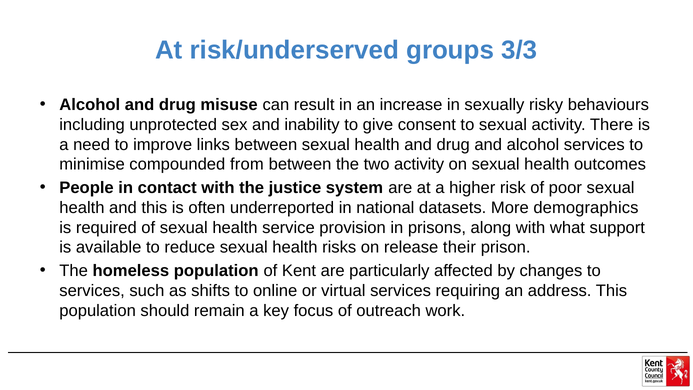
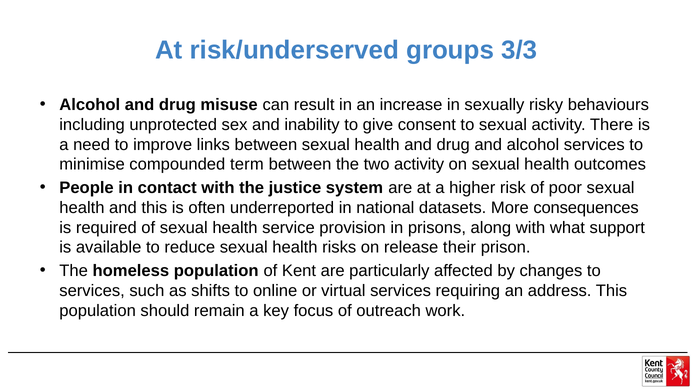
from: from -> term
demographics: demographics -> consequences
